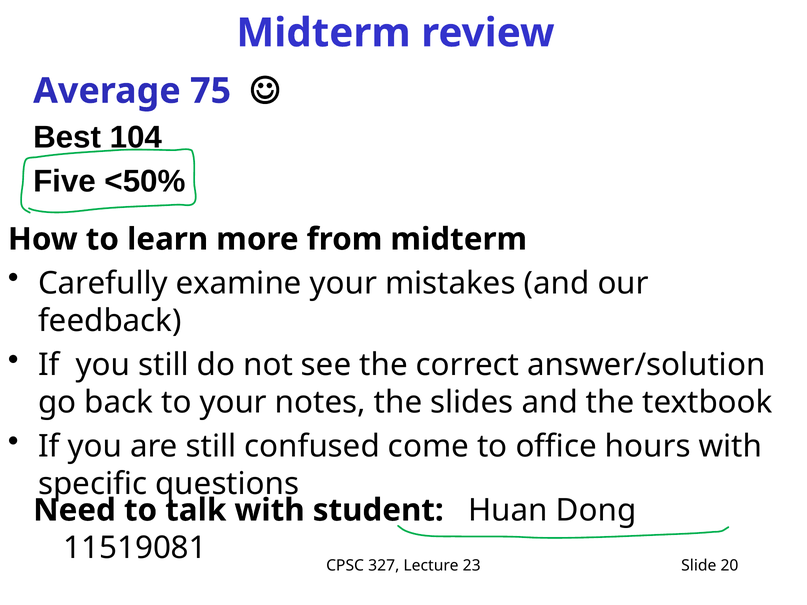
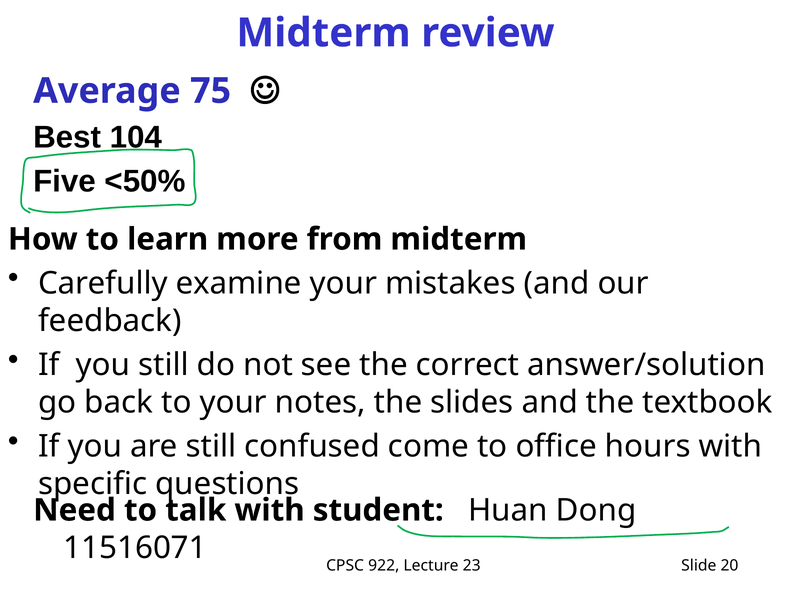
11519081: 11519081 -> 11516071
327: 327 -> 922
